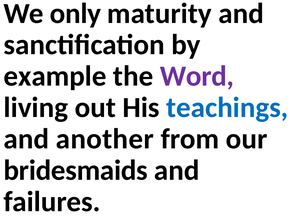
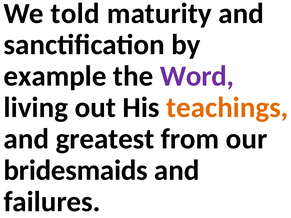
only: only -> told
teachings colour: blue -> orange
another: another -> greatest
